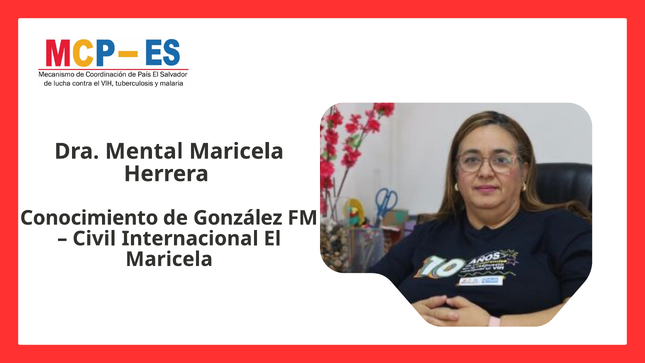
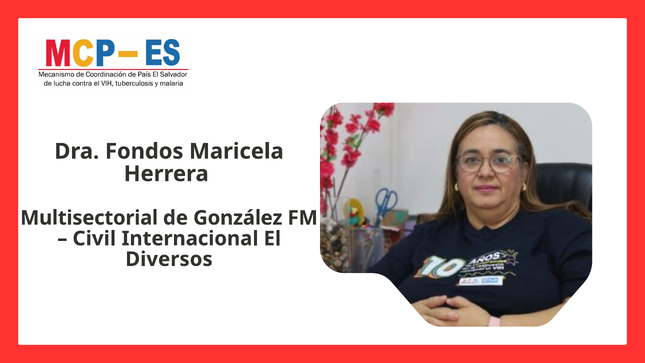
Mental: Mental -> Fondos
Conocimiento: Conocimiento -> Multisectorial
Maricela at (169, 259): Maricela -> Diversos
